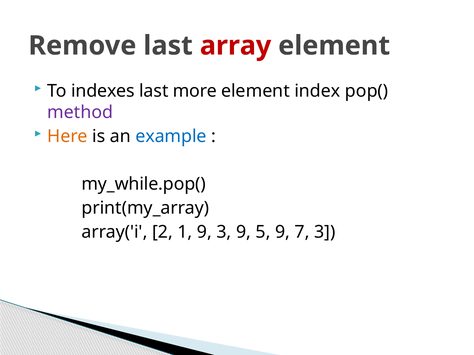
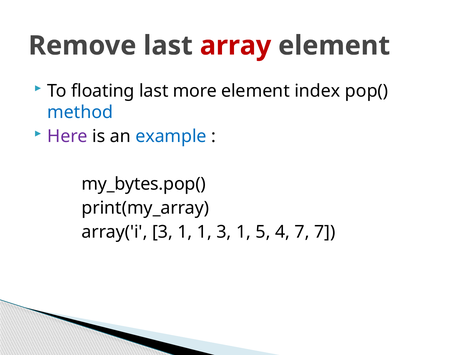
indexes: indexes -> floating
method colour: purple -> blue
Here colour: orange -> purple
my_while.pop(: my_while.pop( -> my_bytes.pop(
array('i 2: 2 -> 3
1 9: 9 -> 1
9 at (243, 232): 9 -> 1
5 9: 9 -> 4
7 3: 3 -> 7
